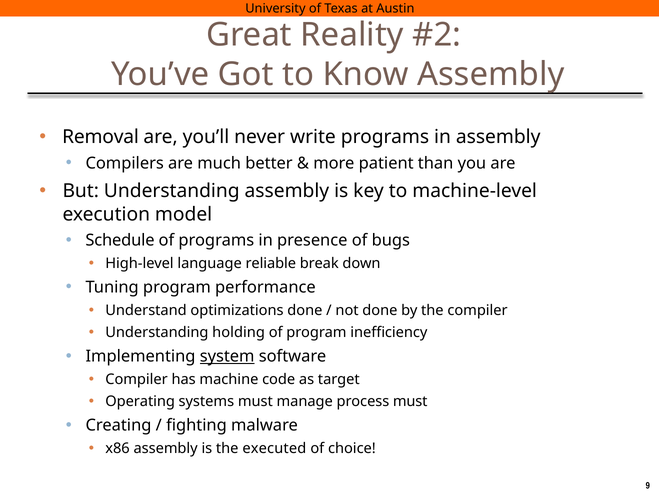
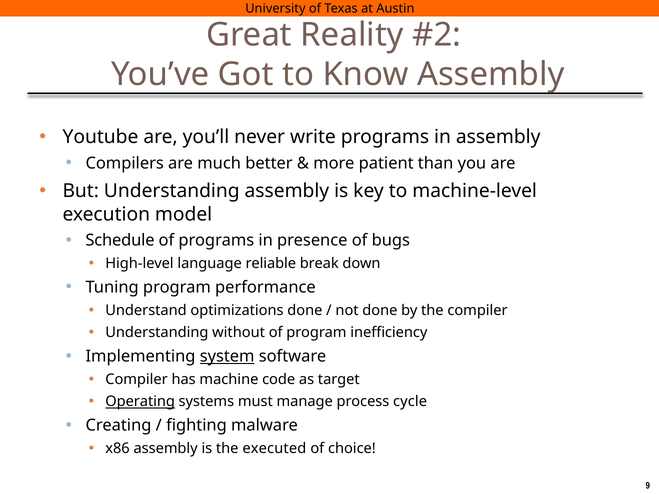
Removal: Removal -> Youtube
holding: holding -> without
Operating underline: none -> present
process must: must -> cycle
